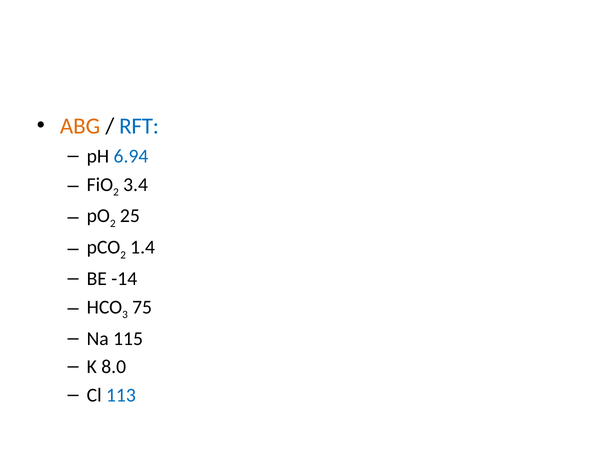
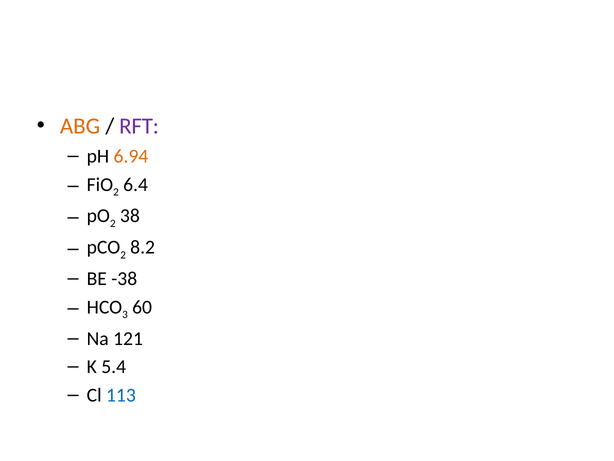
RFT colour: blue -> purple
6.94 colour: blue -> orange
3.4: 3.4 -> 6.4
25: 25 -> 38
1.4: 1.4 -> 8.2
-14: -14 -> -38
75: 75 -> 60
115: 115 -> 121
8.0: 8.0 -> 5.4
